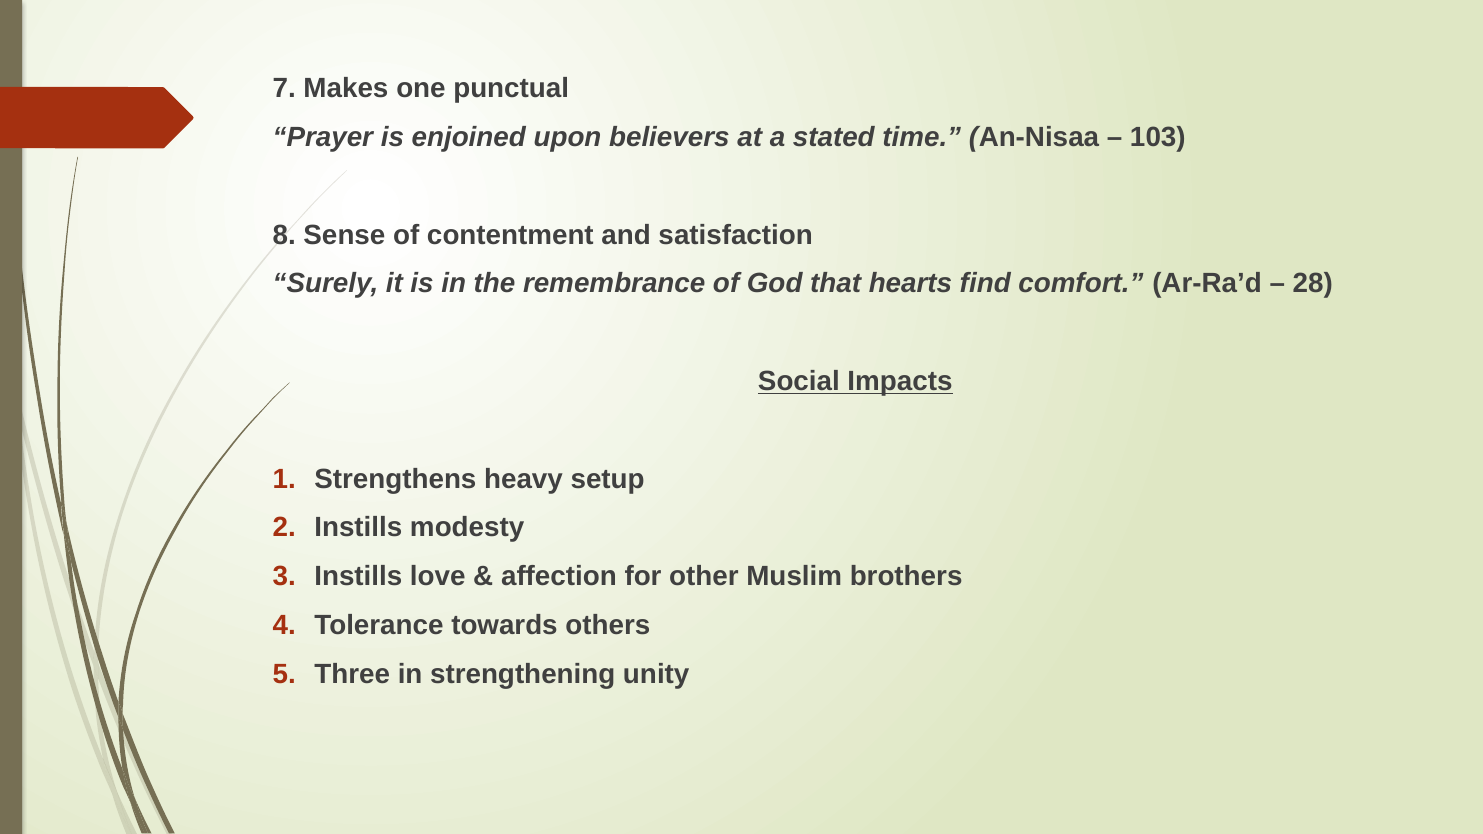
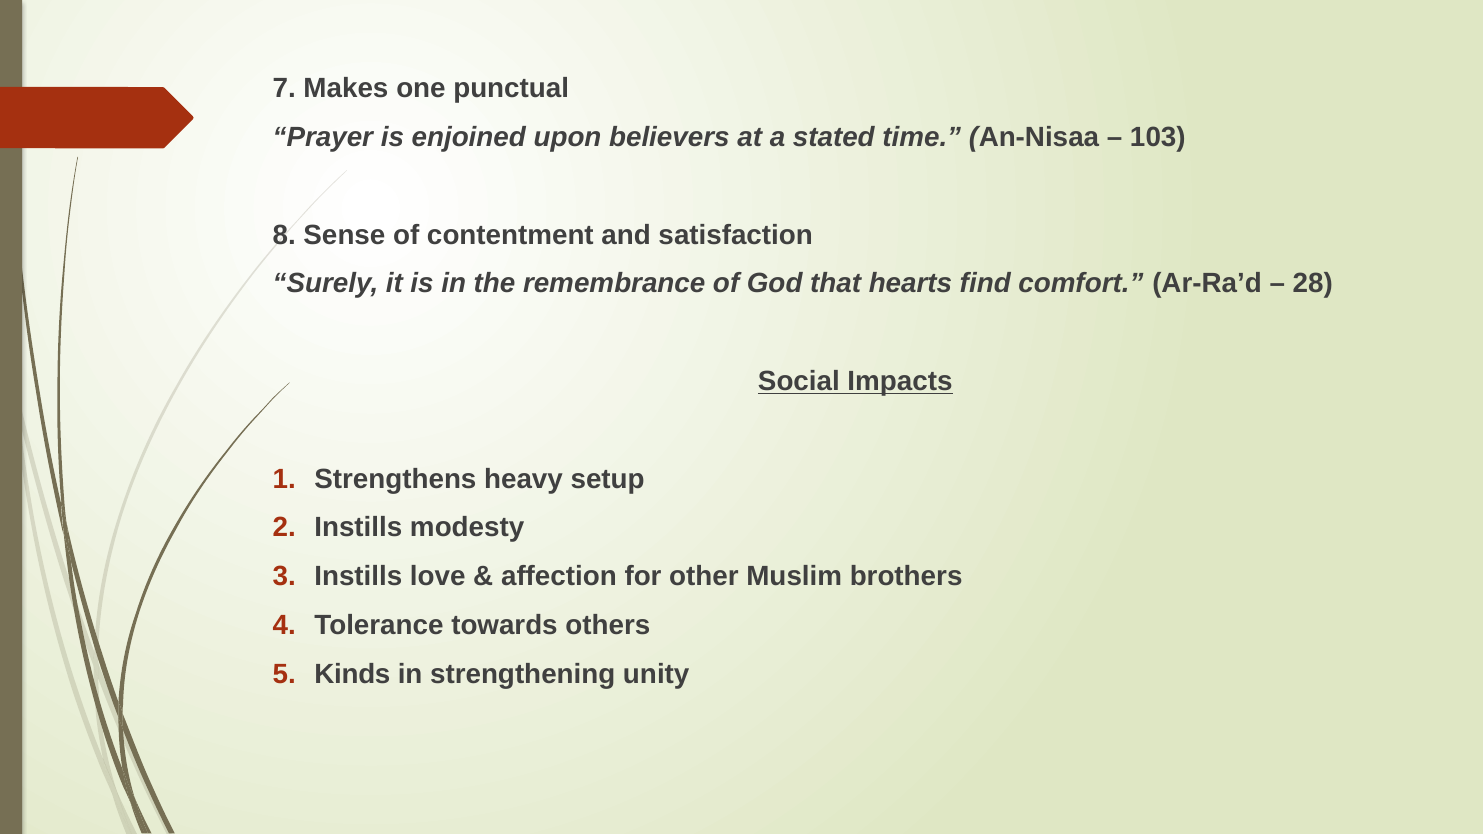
Three: Three -> Kinds
